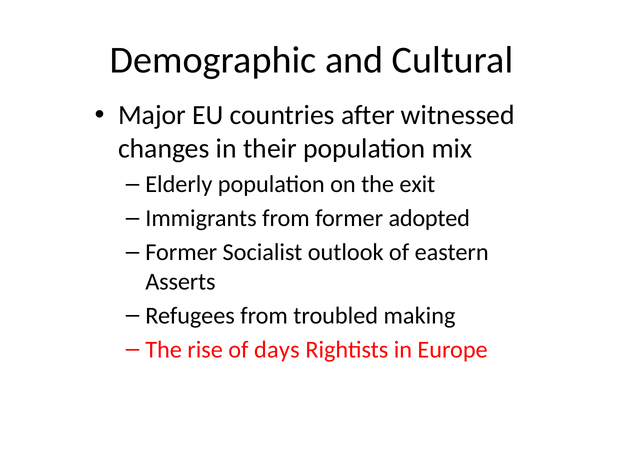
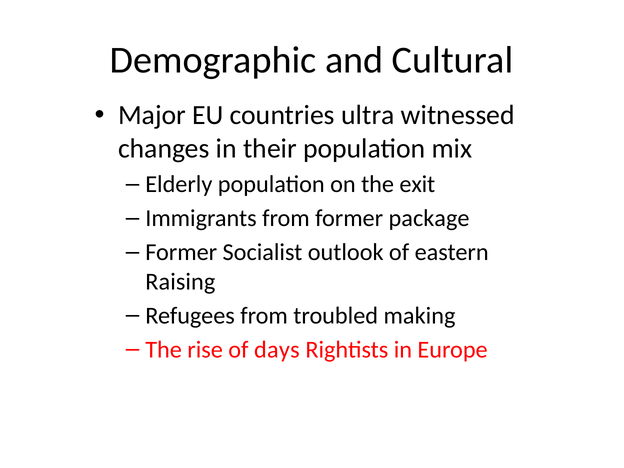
after: after -> ultra
adopted: adopted -> package
Asserts: Asserts -> Raising
